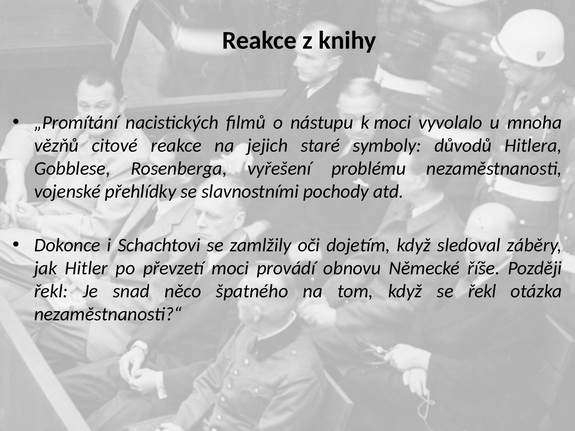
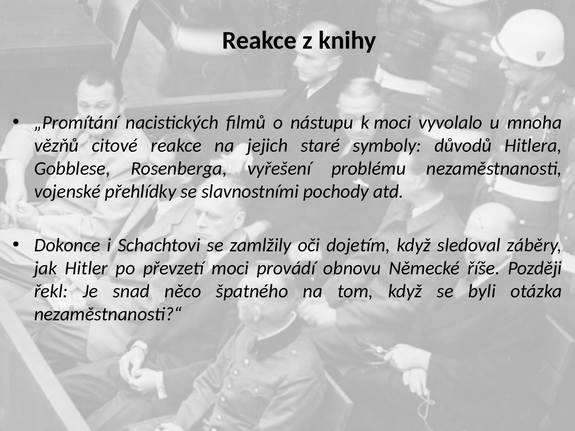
se řekl: řekl -> byli
